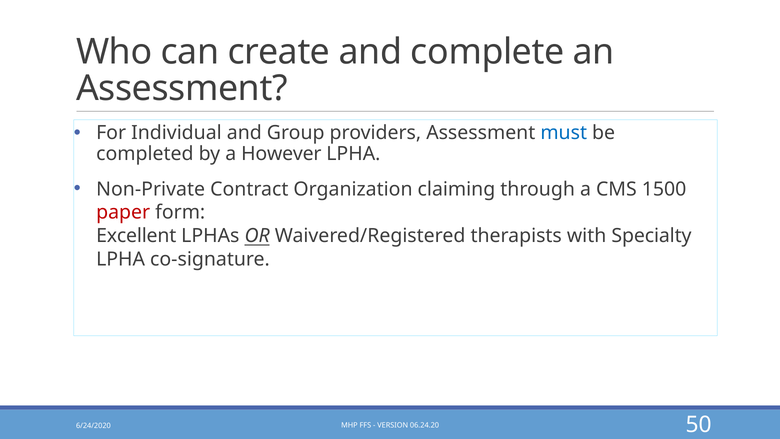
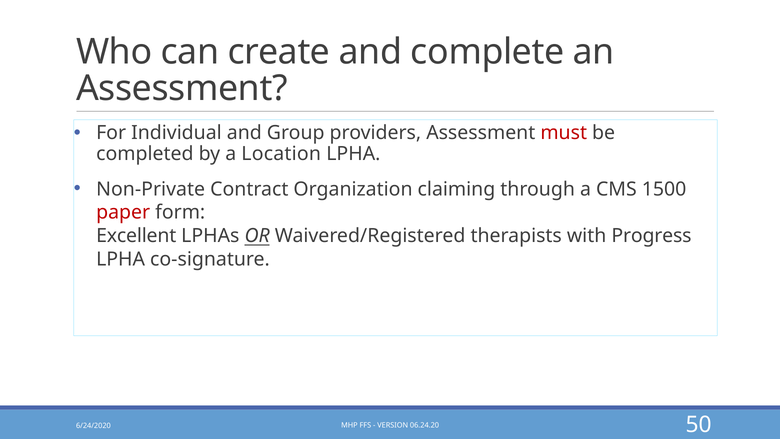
must colour: blue -> red
However: However -> Location
Specialty: Specialty -> Progress
